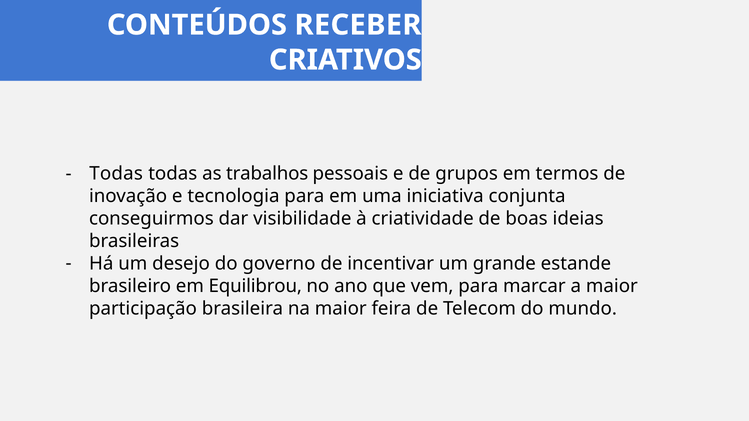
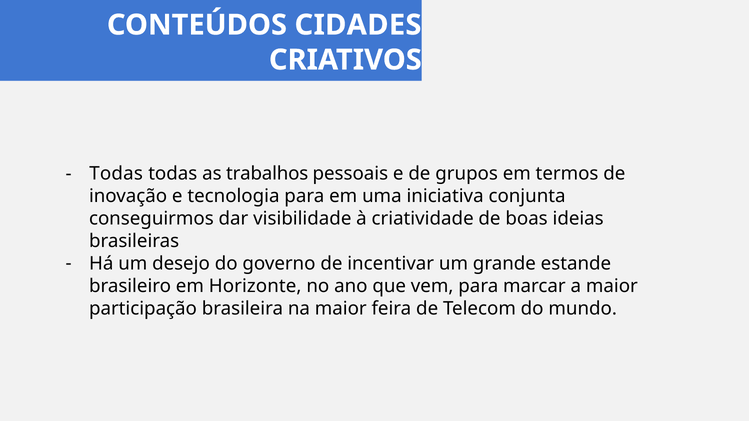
RECEBER: RECEBER -> CIDADES
Equilibrou: Equilibrou -> Horizonte
